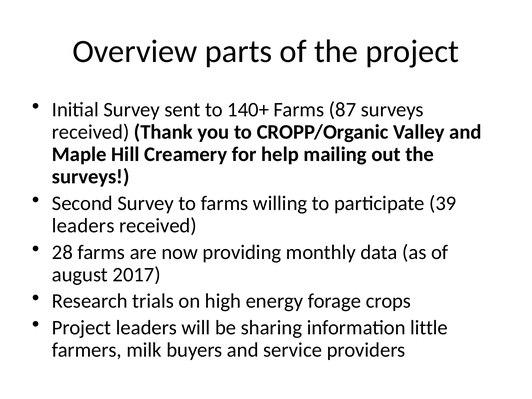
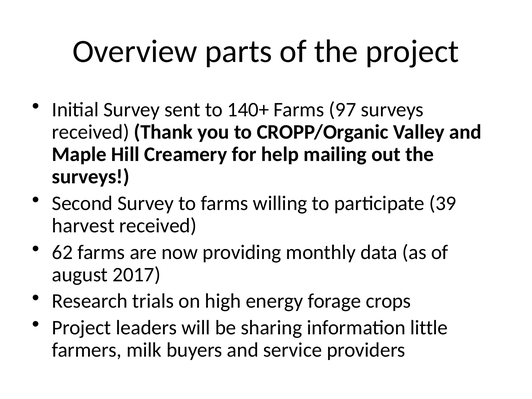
87: 87 -> 97
leaders at (83, 226): leaders -> harvest
28: 28 -> 62
